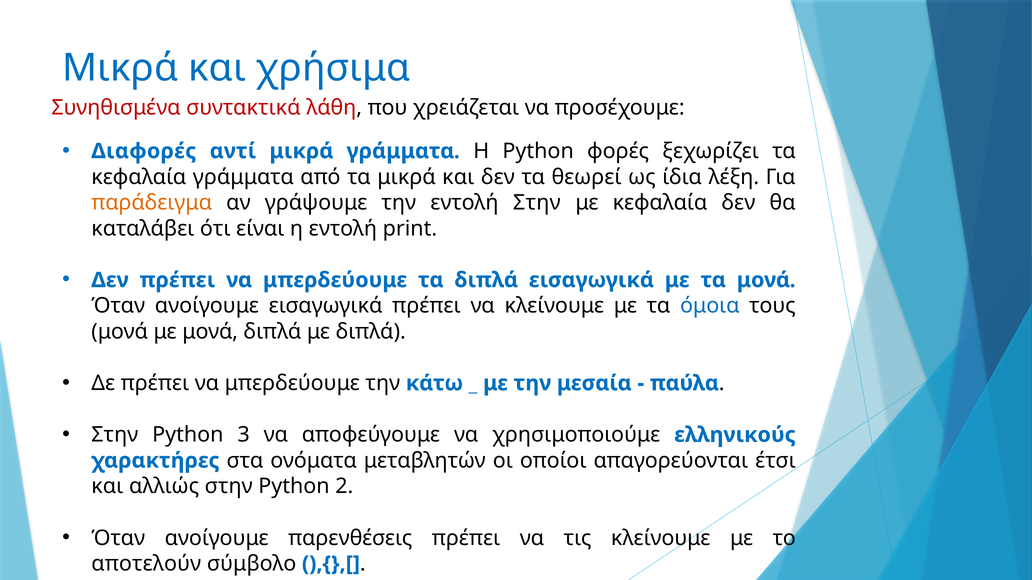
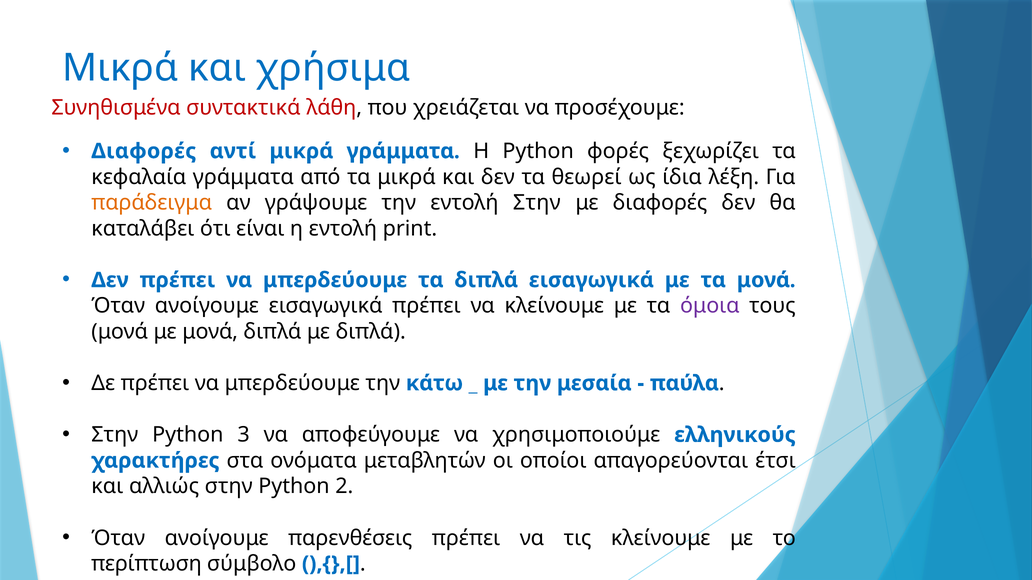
με κεφαλαία: κεφαλαία -> διαφορές
όμοια colour: blue -> purple
αποτελούν: αποτελούν -> περίπτωση
